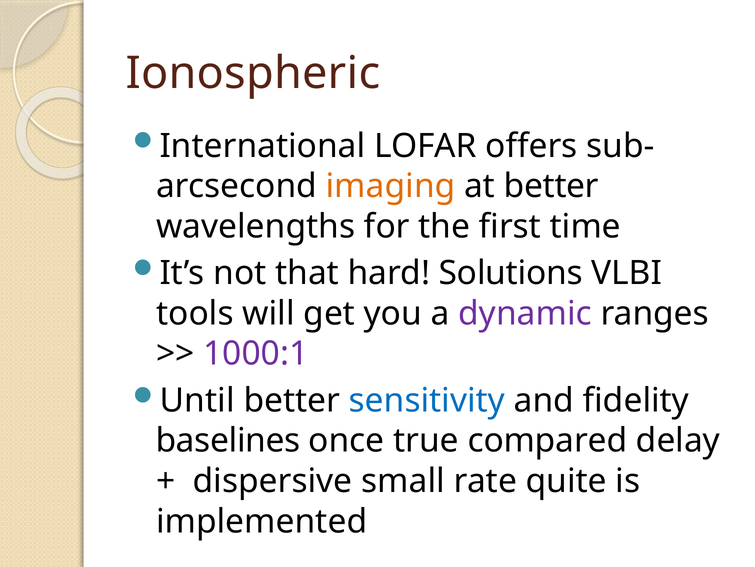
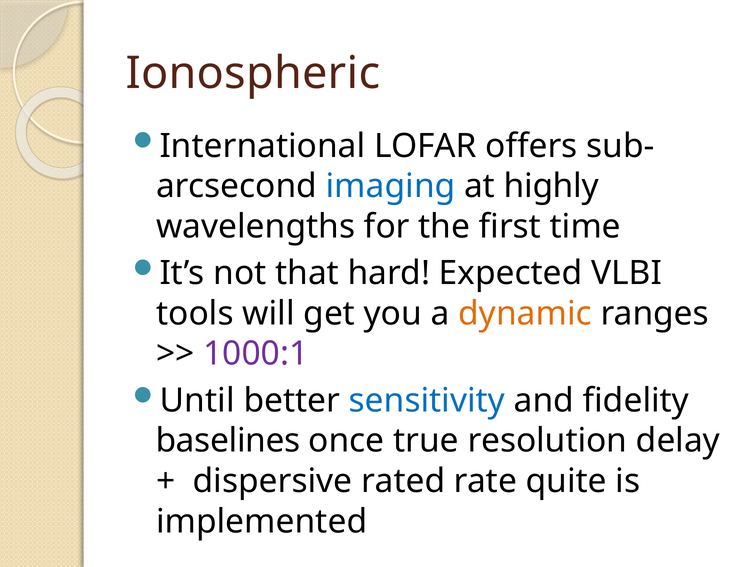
imaging colour: orange -> blue
at better: better -> highly
Solutions: Solutions -> Expected
dynamic colour: purple -> orange
compared: compared -> resolution
small: small -> rated
